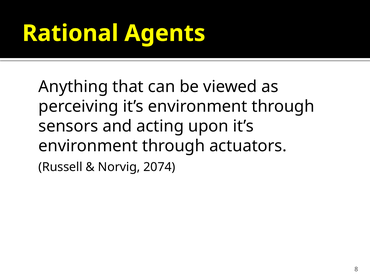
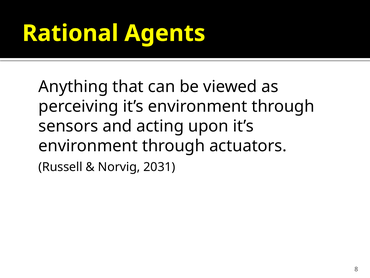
2074: 2074 -> 2031
